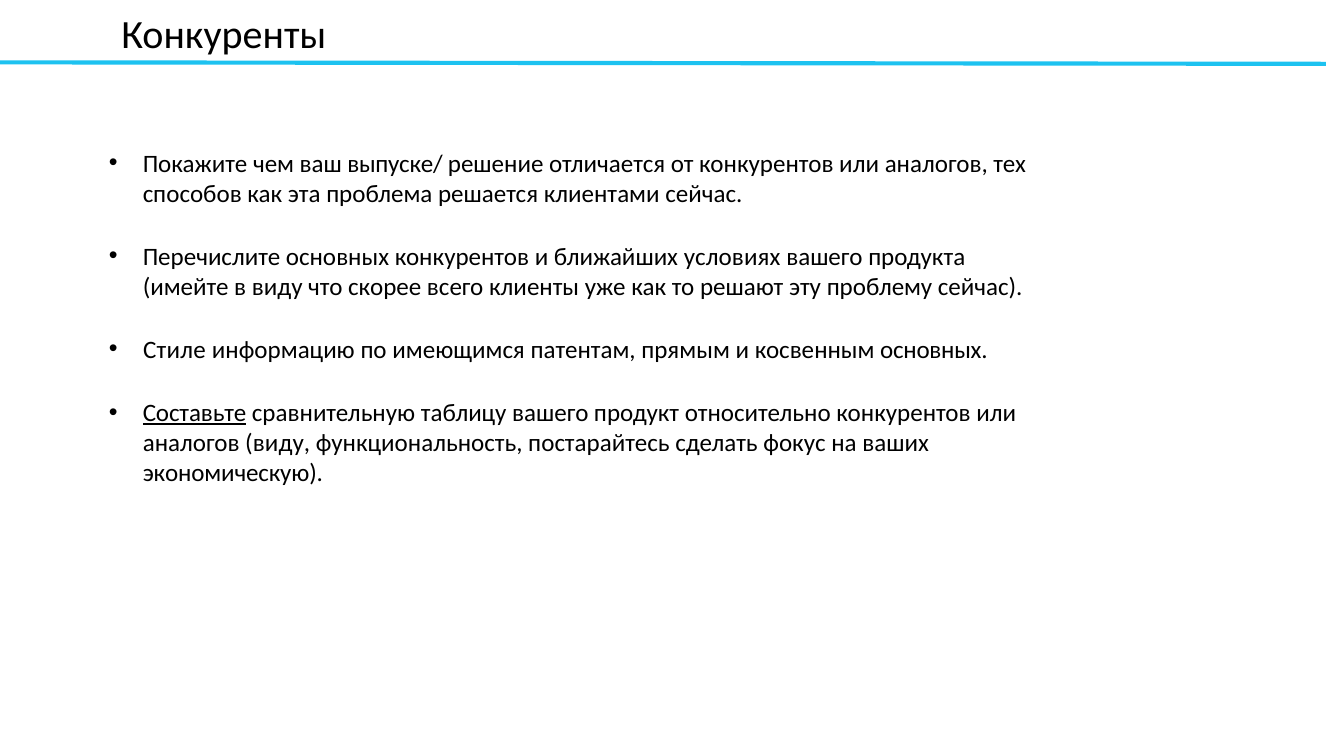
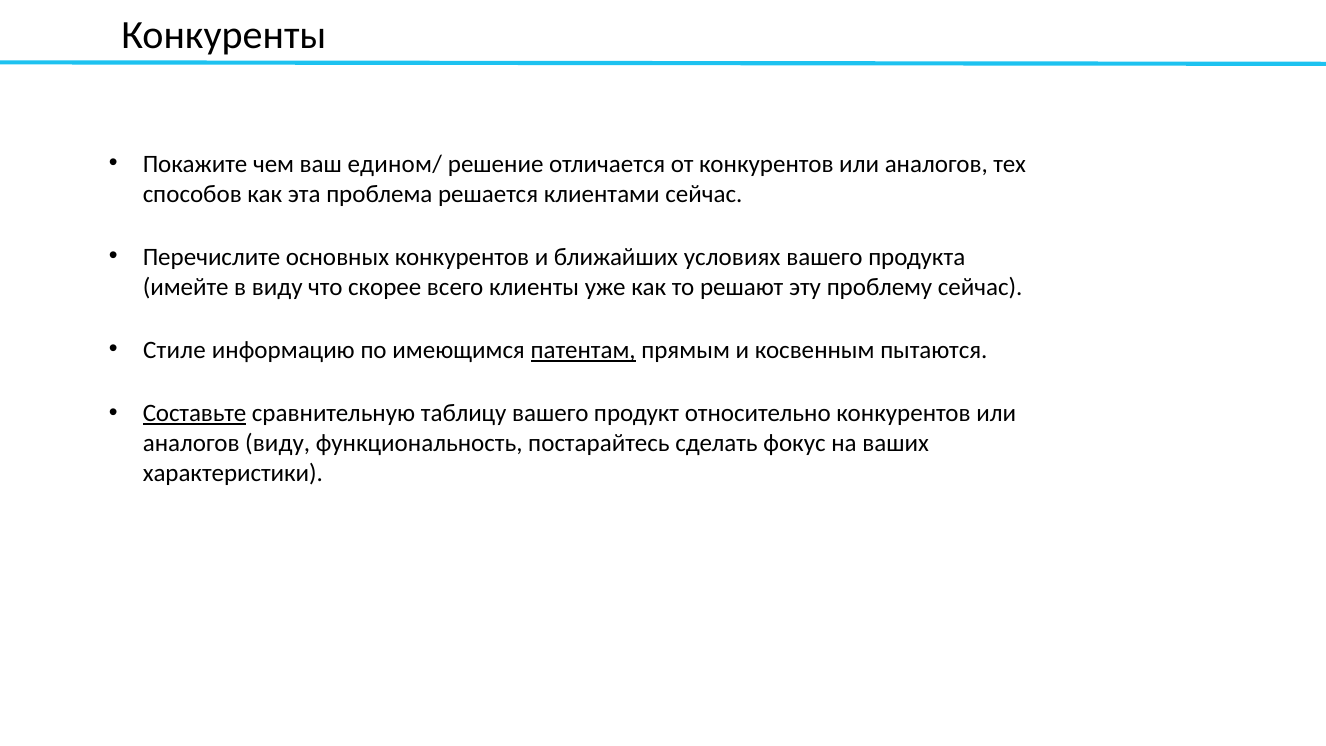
выпуске/: выпуске/ -> едином/
патентам underline: none -> present
косвенным основных: основных -> пытаются
экономическую: экономическую -> характеристики
